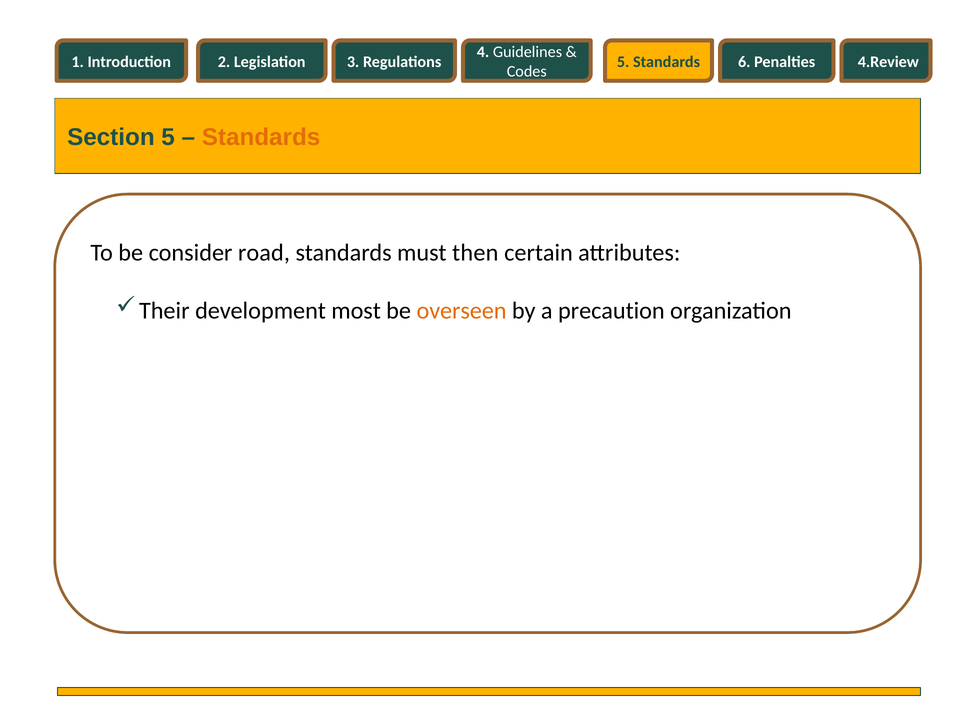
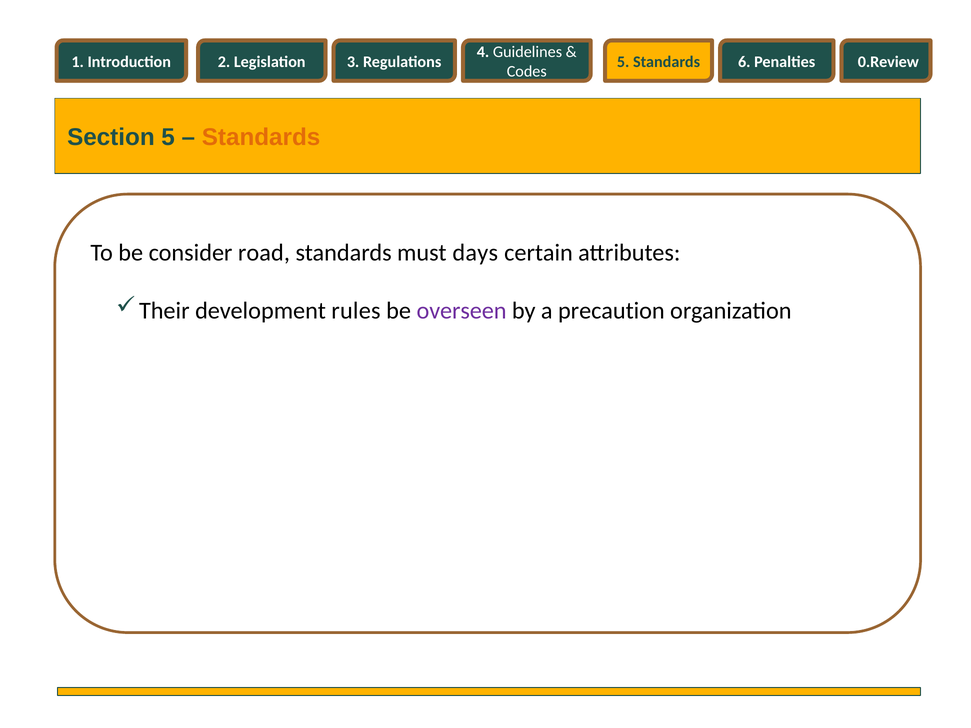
4.Review: 4.Review -> 0.Review
then: then -> days
most: most -> rules
overseen colour: orange -> purple
